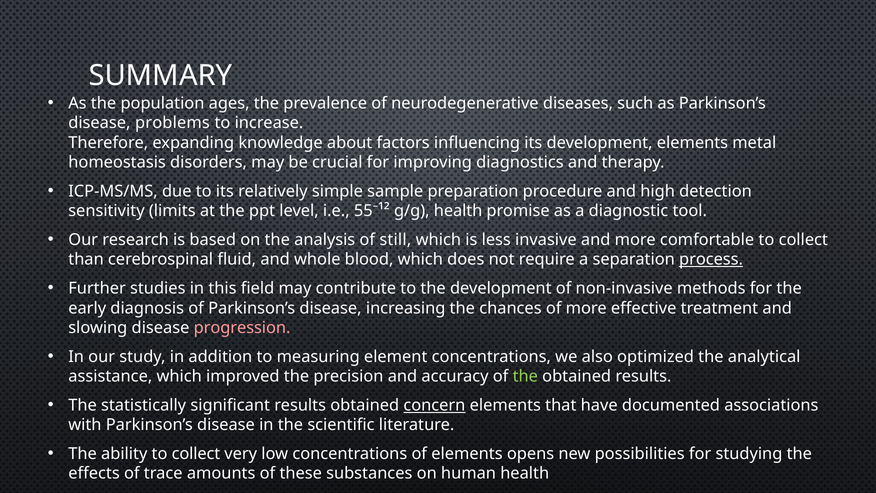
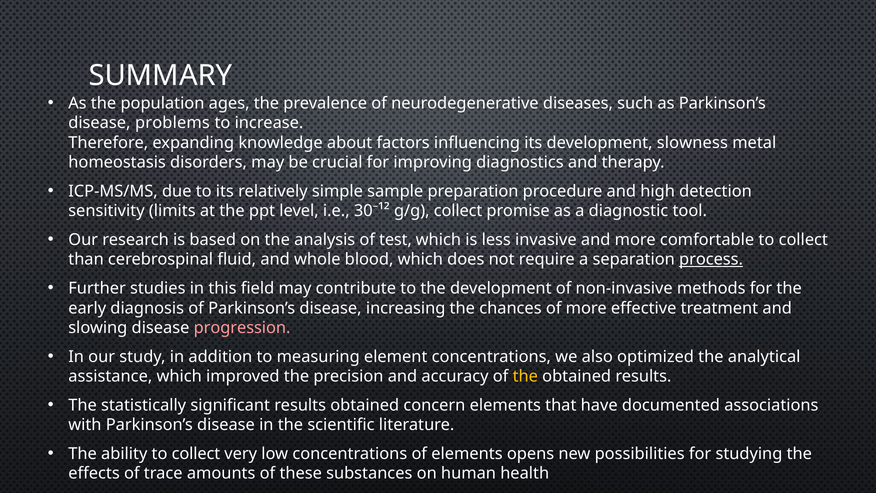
development elements: elements -> slowness
55⁻¹²: 55⁻¹² -> 30⁻¹²
g/g health: health -> collect
still: still -> test
the at (525, 376) colour: light green -> yellow
concern underline: present -> none
